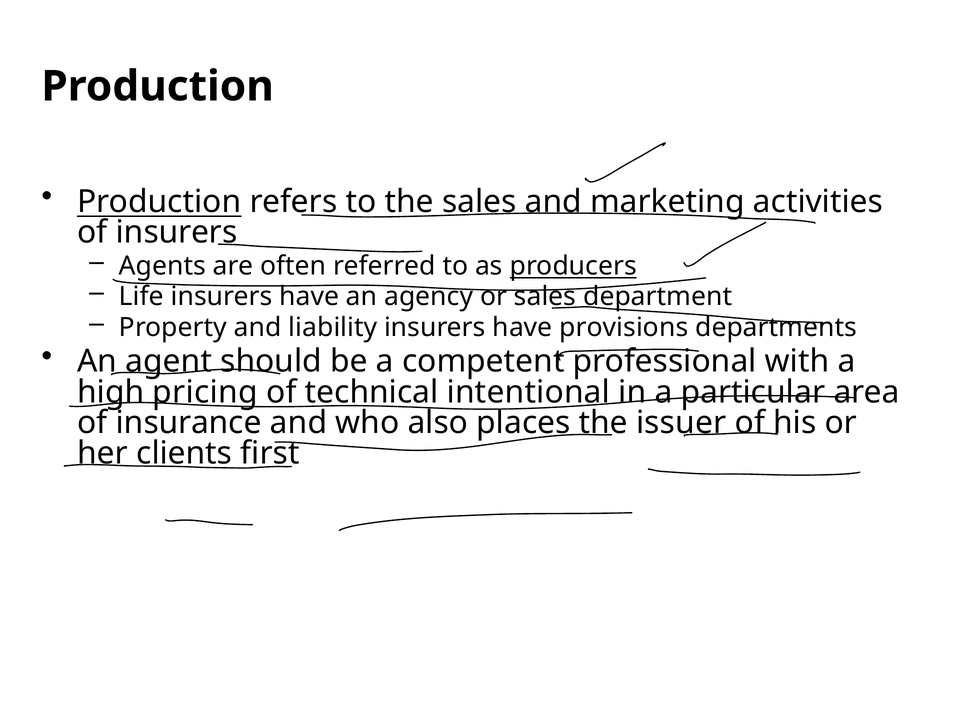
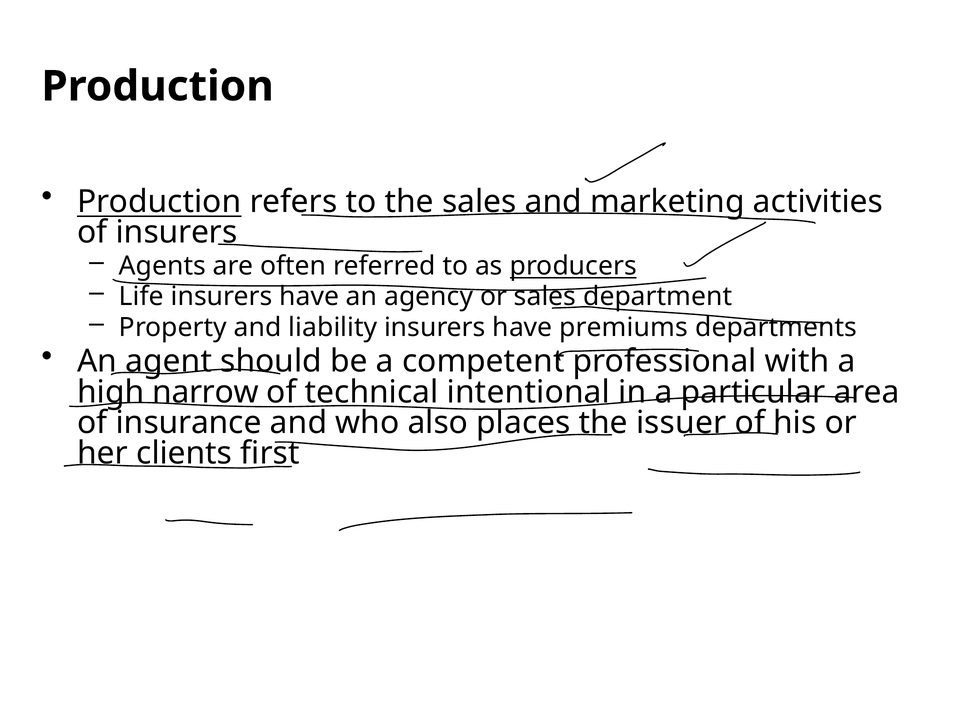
provisions: provisions -> premiums
pricing: pricing -> narrow
